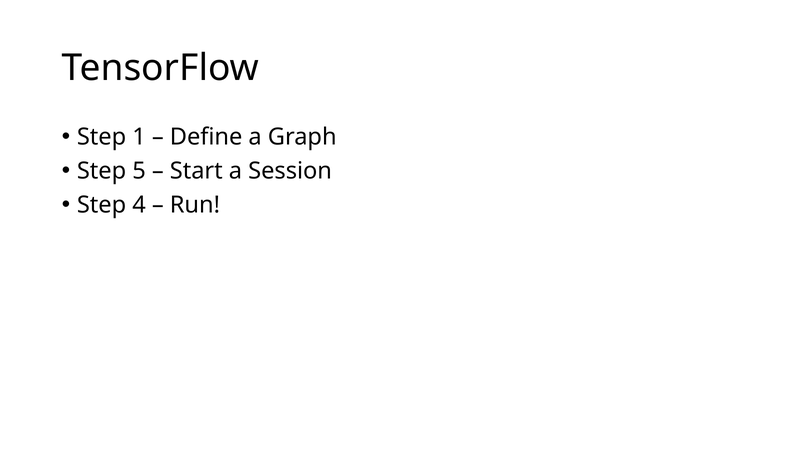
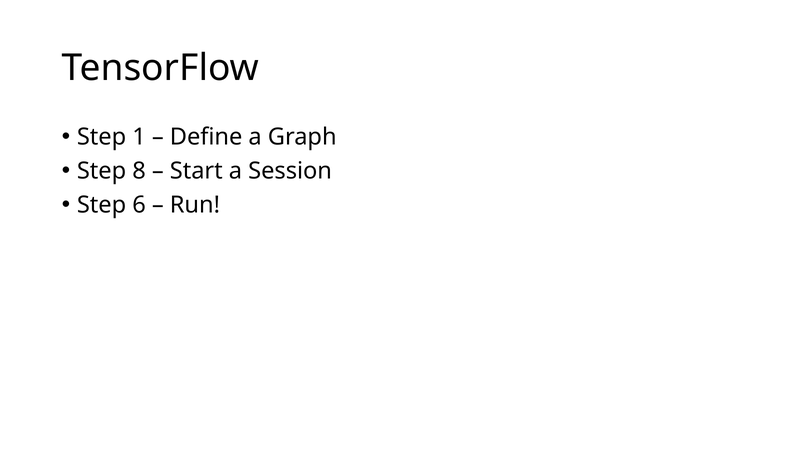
5: 5 -> 8
4: 4 -> 6
